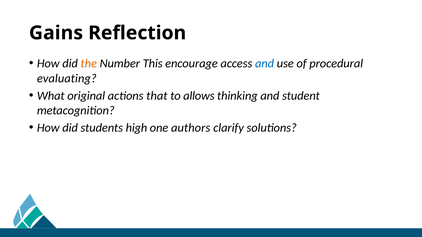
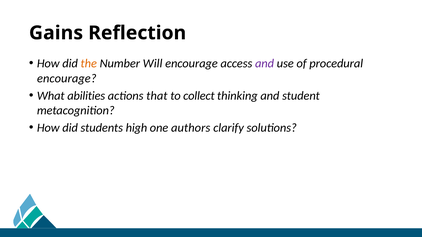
This: This -> Will
and at (265, 64) colour: blue -> purple
evaluating at (67, 78): evaluating -> encourage
original: original -> abilities
allows: allows -> collect
